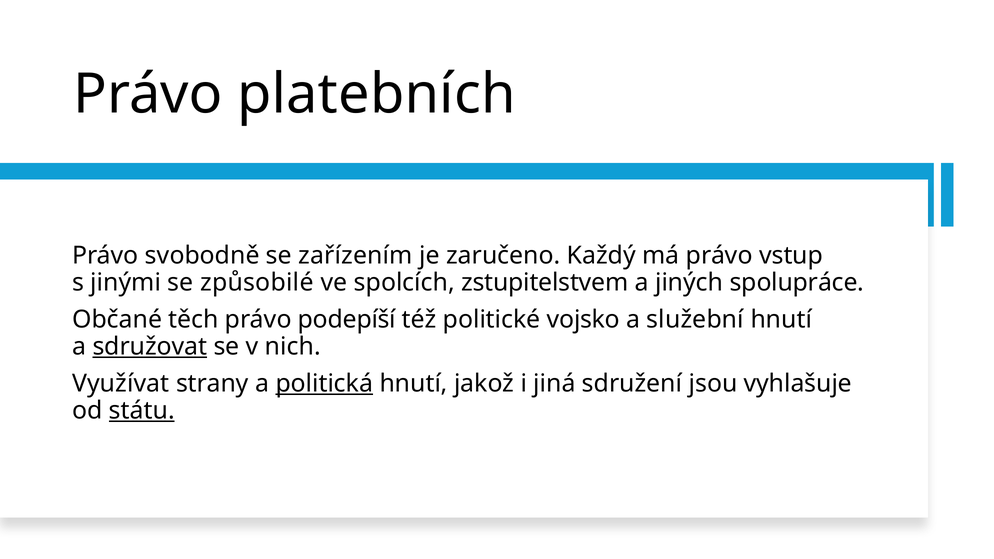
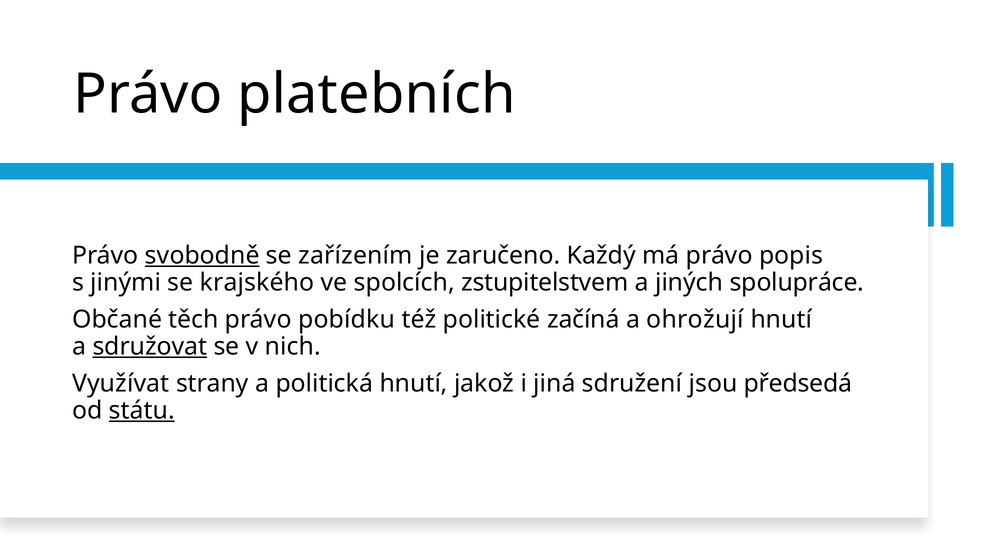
svobodně underline: none -> present
vstup: vstup -> popis
způsobilé: způsobilé -> krajského
podepíší: podepíší -> pobídku
vojsko: vojsko -> začíná
služební: služební -> ohrožují
politická underline: present -> none
vyhlašuje: vyhlašuje -> předsedá
